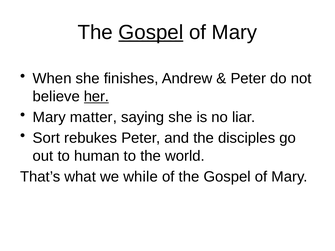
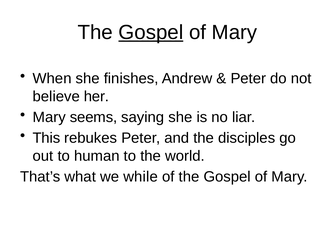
her underline: present -> none
matter: matter -> seems
Sort: Sort -> This
